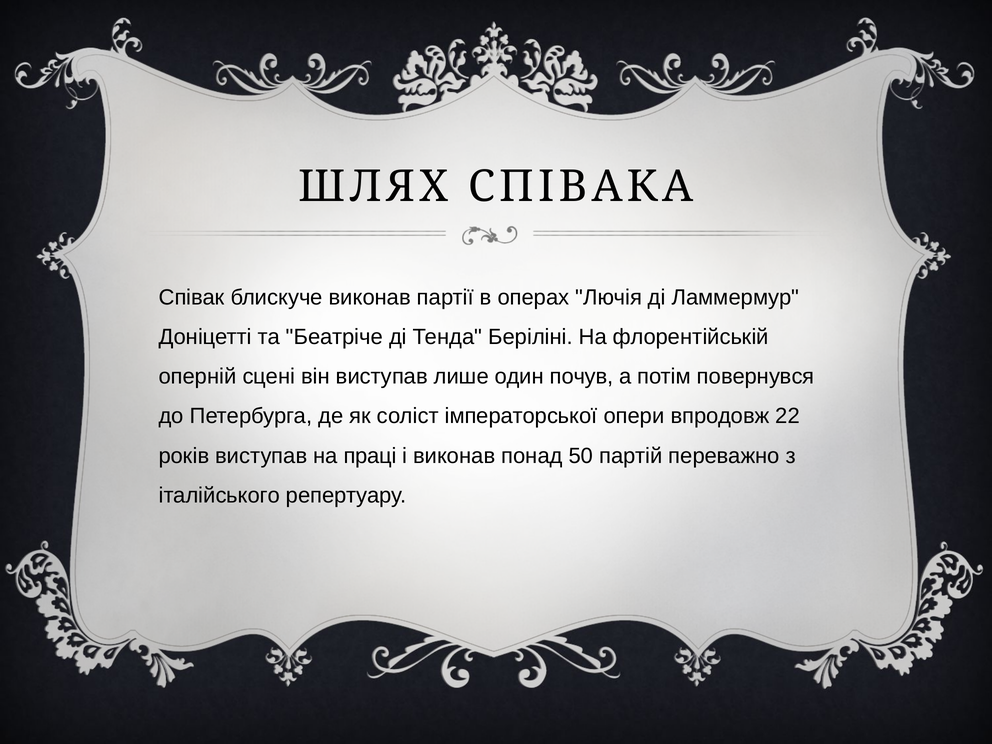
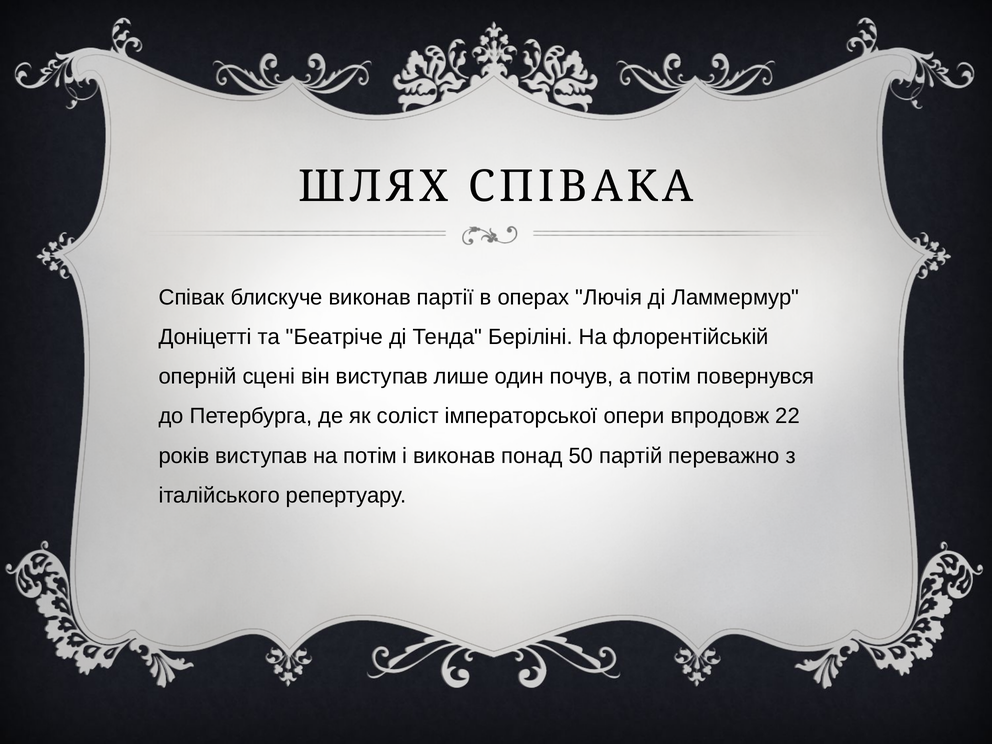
на праці: праці -> потім
